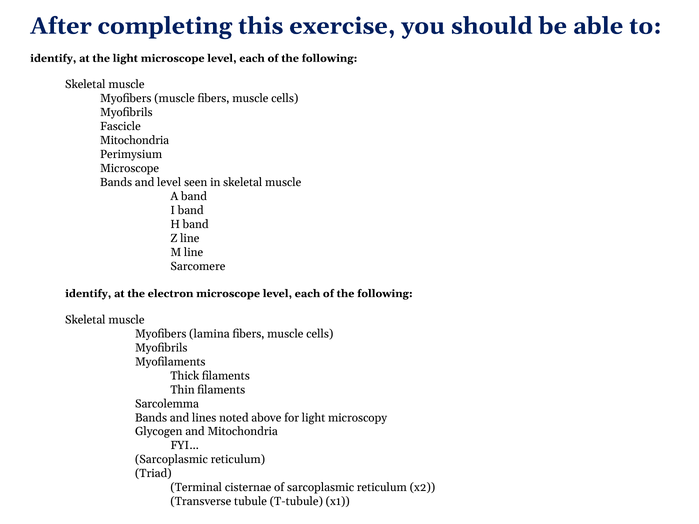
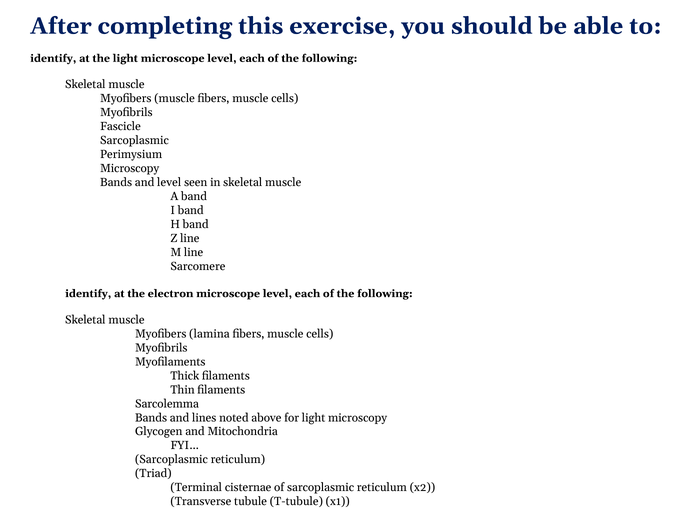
Mitochondria at (135, 141): Mitochondria -> Sarcoplasmic
Microscope at (130, 169): Microscope -> Microscopy
